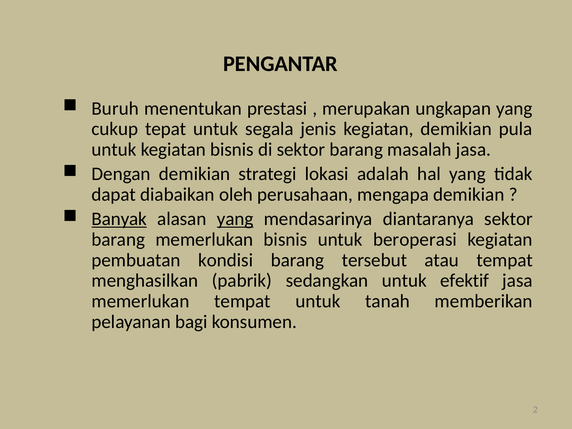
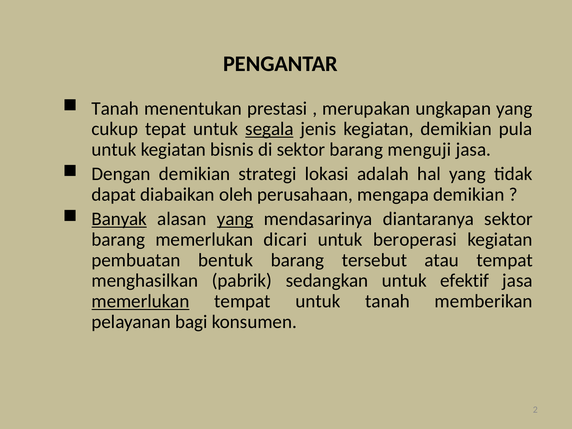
Buruh at (115, 108): Buruh -> Tanah
segala underline: none -> present
masalah: masalah -> menguji
memerlukan bisnis: bisnis -> dicari
kondisi: kondisi -> bentuk
memerlukan at (140, 301) underline: none -> present
